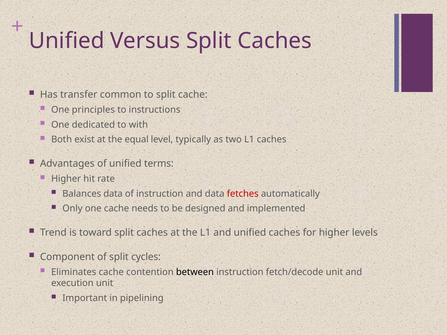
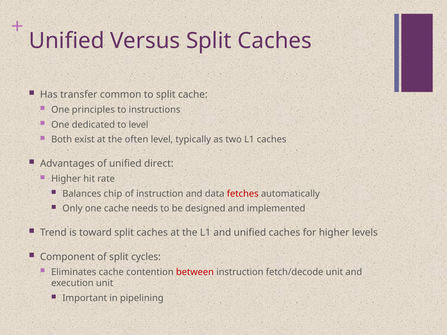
to with: with -> level
equal: equal -> often
terms: terms -> direct
Balances data: data -> chip
between colour: black -> red
